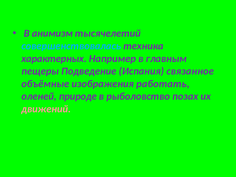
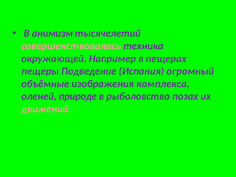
совершенствовалась colour: light blue -> pink
характерных: характерных -> окружающей
главным: главным -> пещерах
связанное: связанное -> огромный
работать: работать -> комплекса
